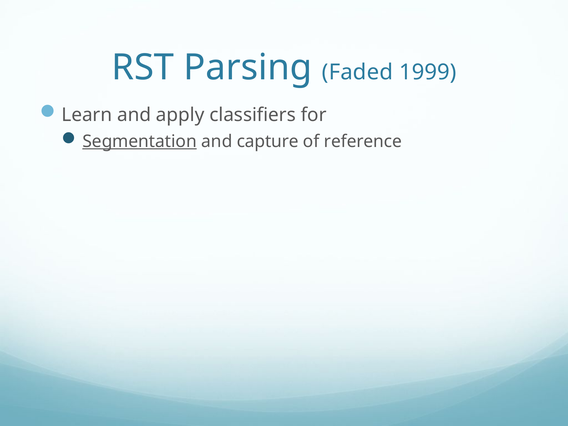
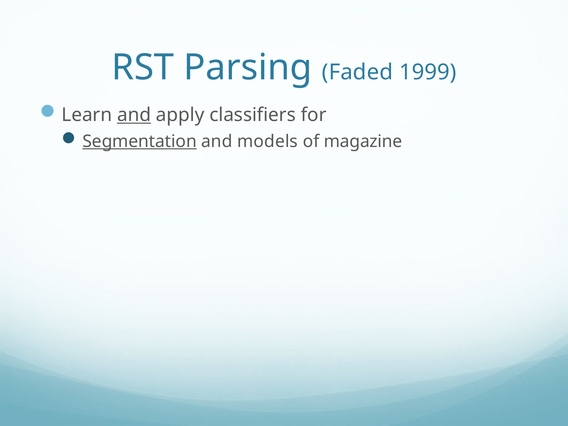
and at (134, 115) underline: none -> present
capture: capture -> models
reference: reference -> magazine
